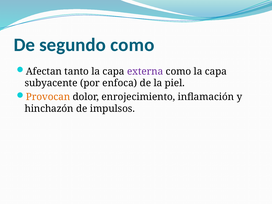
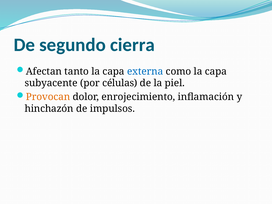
segundo como: como -> cierra
externa colour: purple -> blue
enfoca: enfoca -> células
